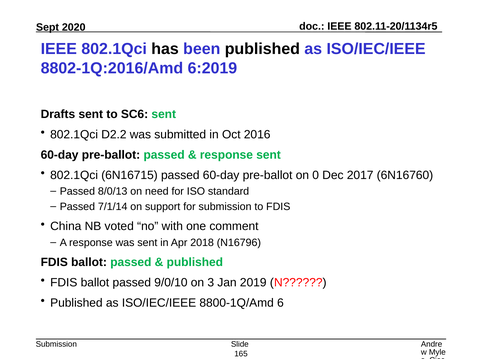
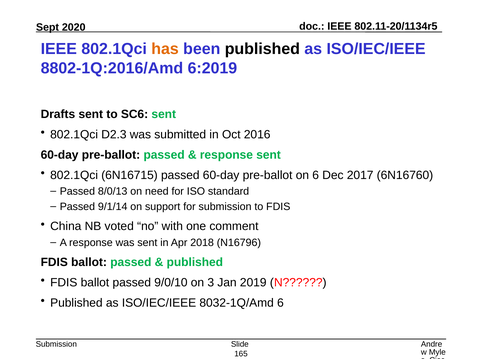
has colour: black -> orange
D2.2: D2.2 -> D2.3
on 0: 0 -> 6
7/1/14: 7/1/14 -> 9/1/14
8800-1Q/Amd: 8800-1Q/Amd -> 8032-1Q/Amd
